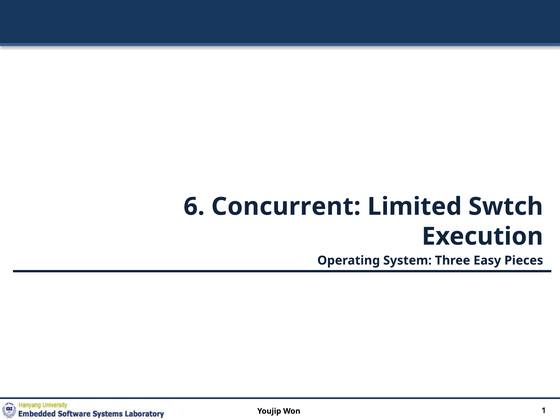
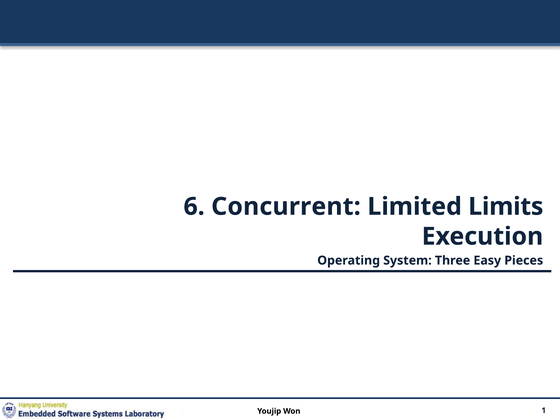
Swtch: Swtch -> Limits
